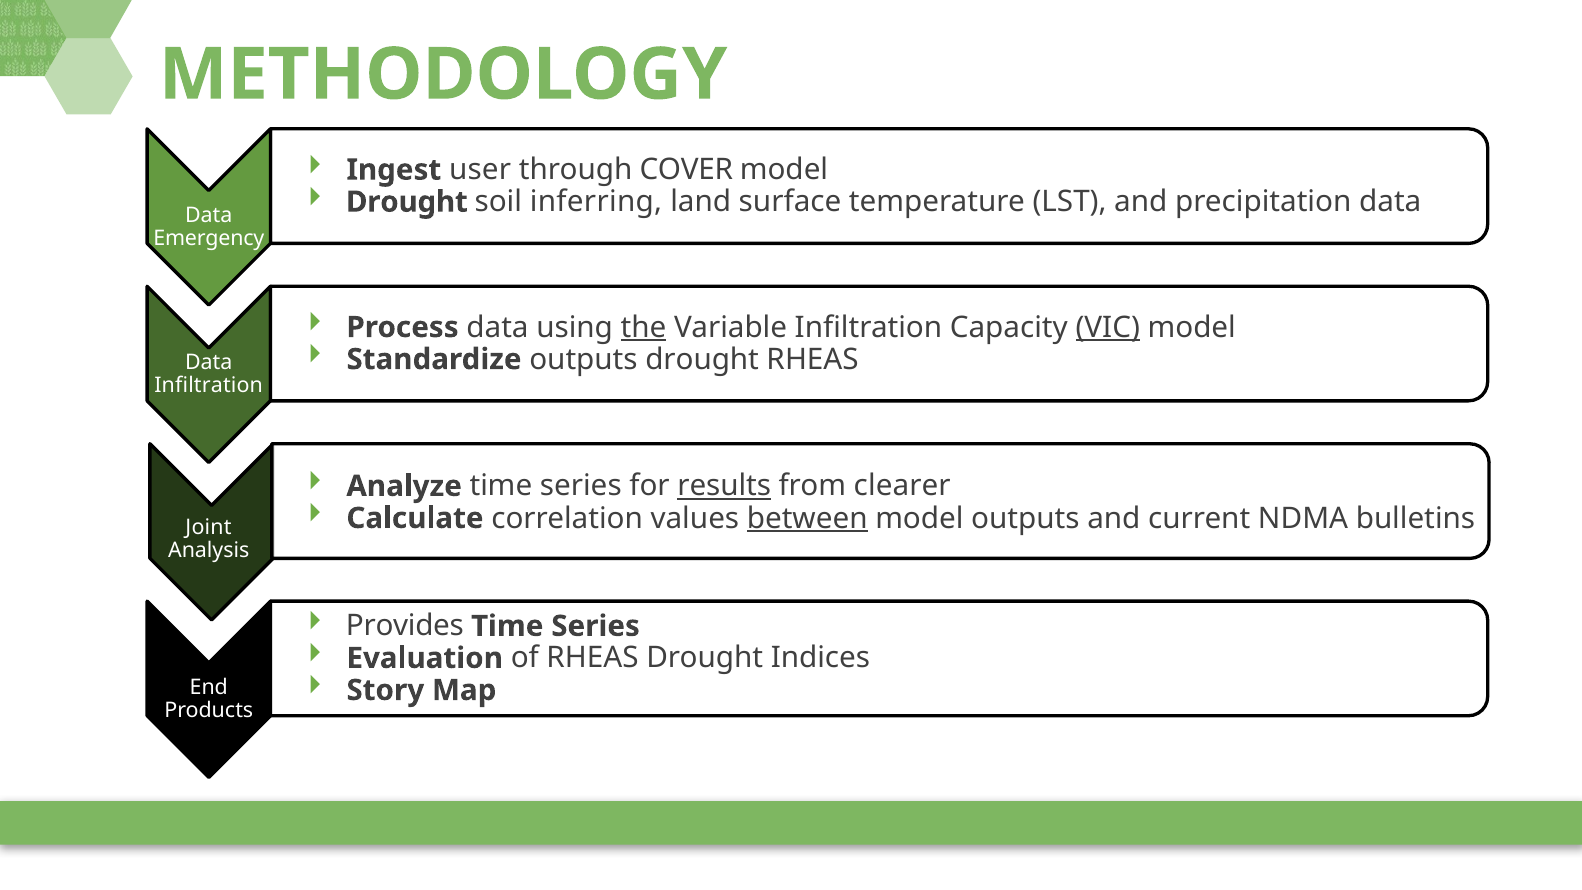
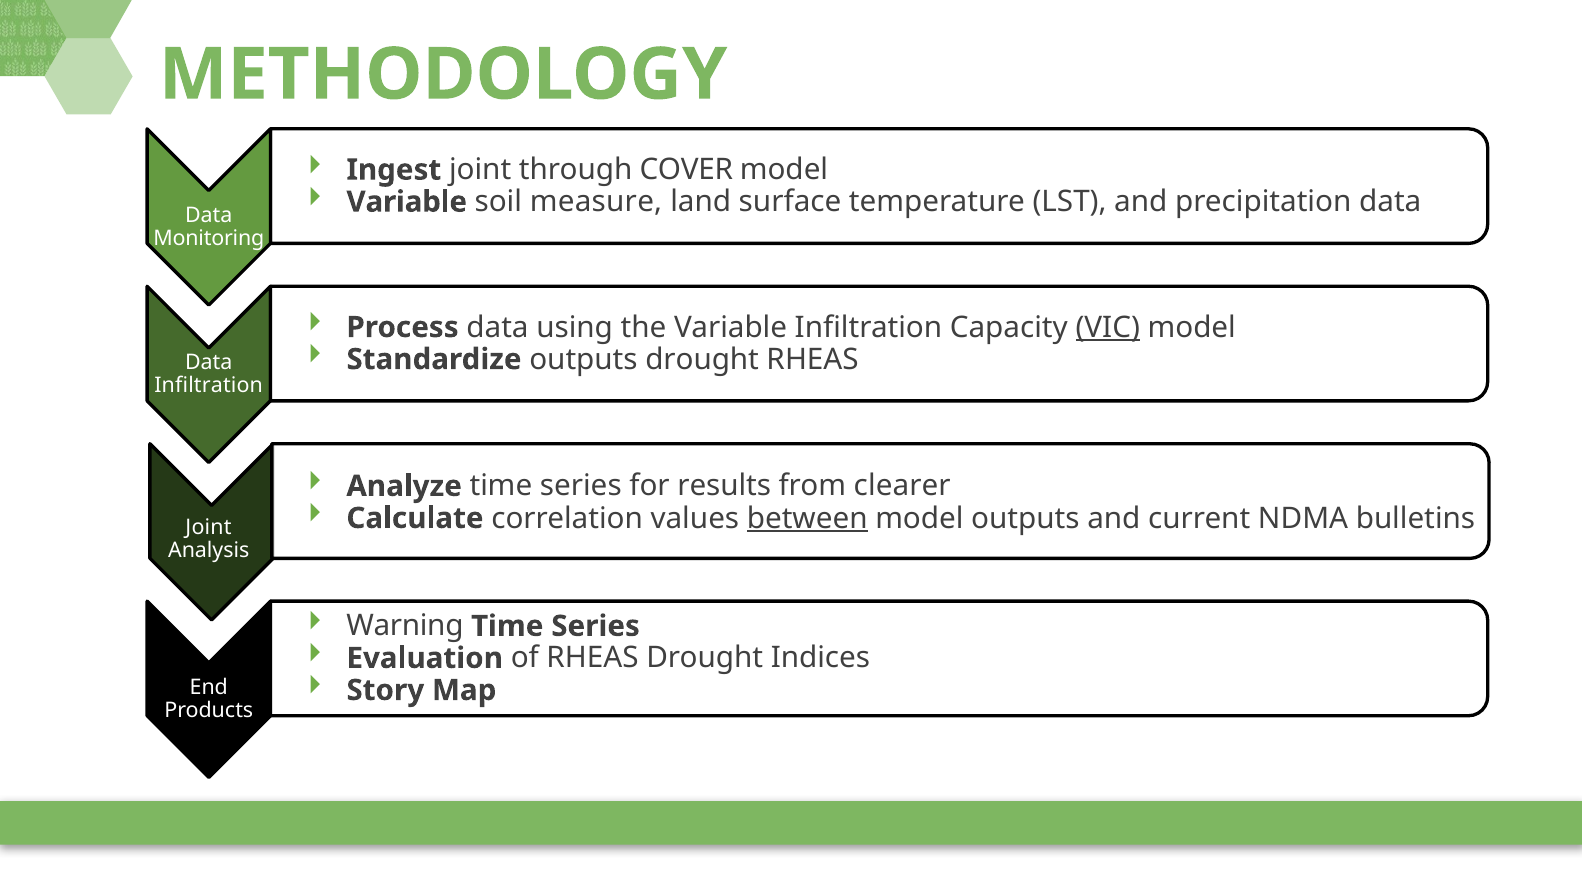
Ingest user: user -> joint
Drought at (407, 202): Drought -> Variable
inferring: inferring -> measure
Emergency: Emergency -> Monitoring
the underline: present -> none
results underline: present -> none
Provides: Provides -> Warning
